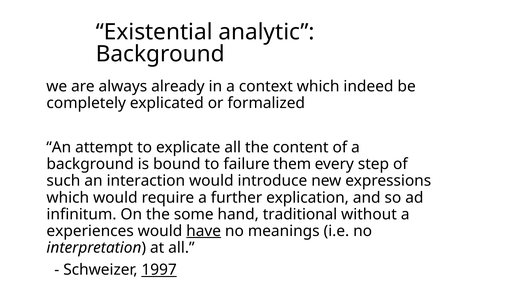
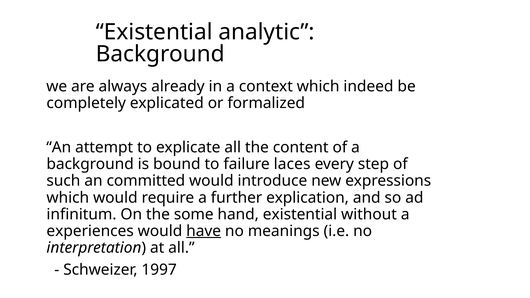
them: them -> laces
interaction: interaction -> committed
hand traditional: traditional -> existential
1997 underline: present -> none
